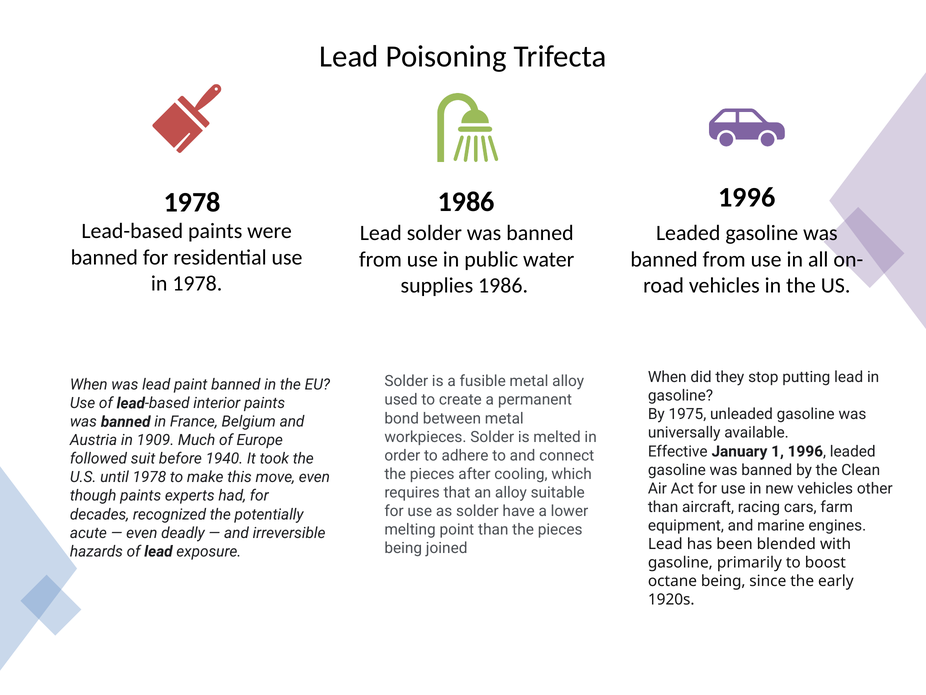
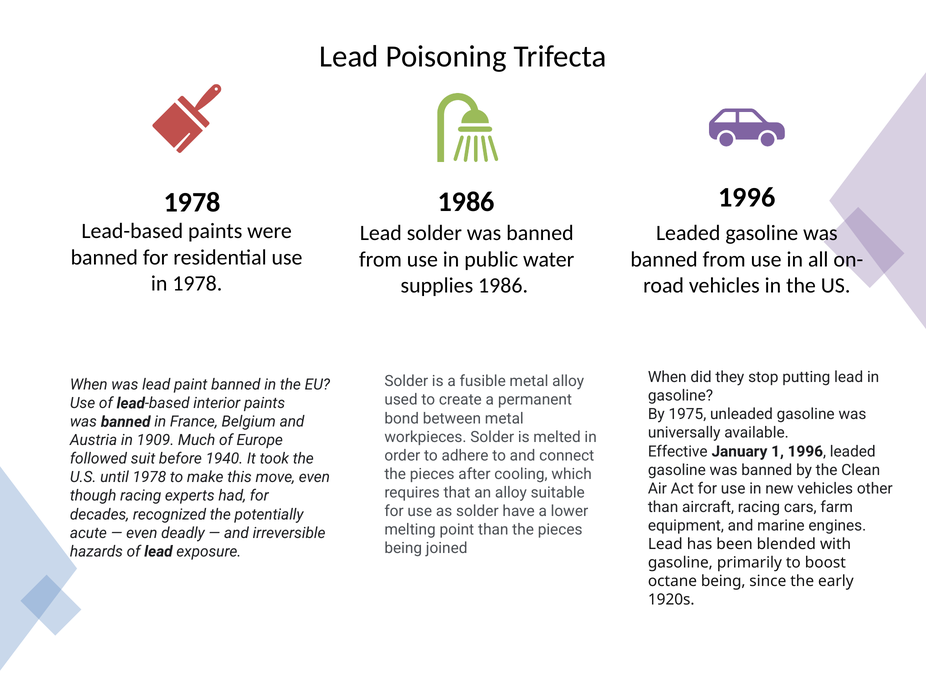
though paints: paints -> racing
